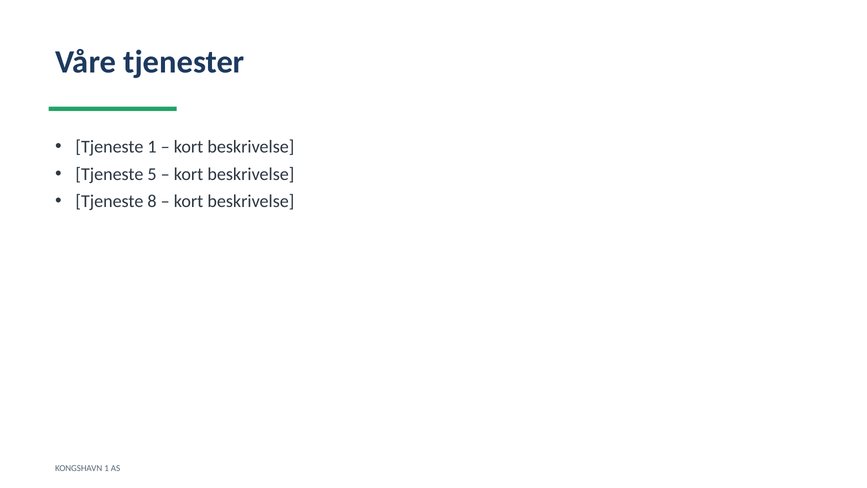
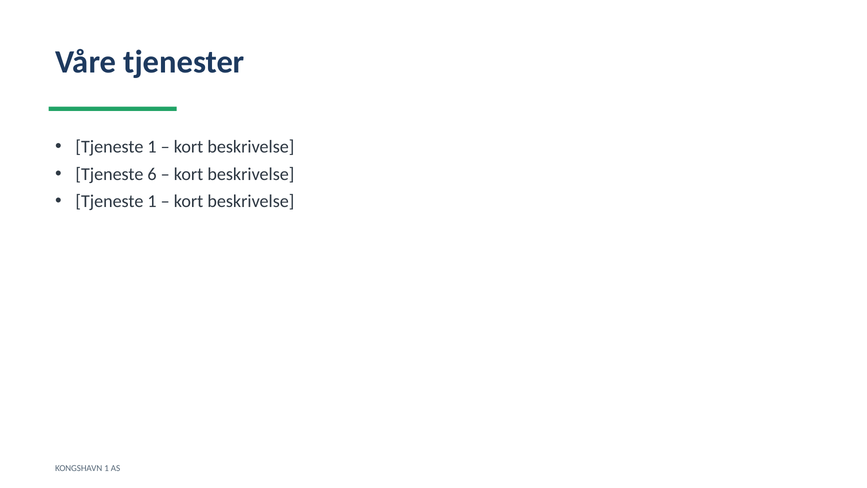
5: 5 -> 6
8 at (152, 201): 8 -> 1
